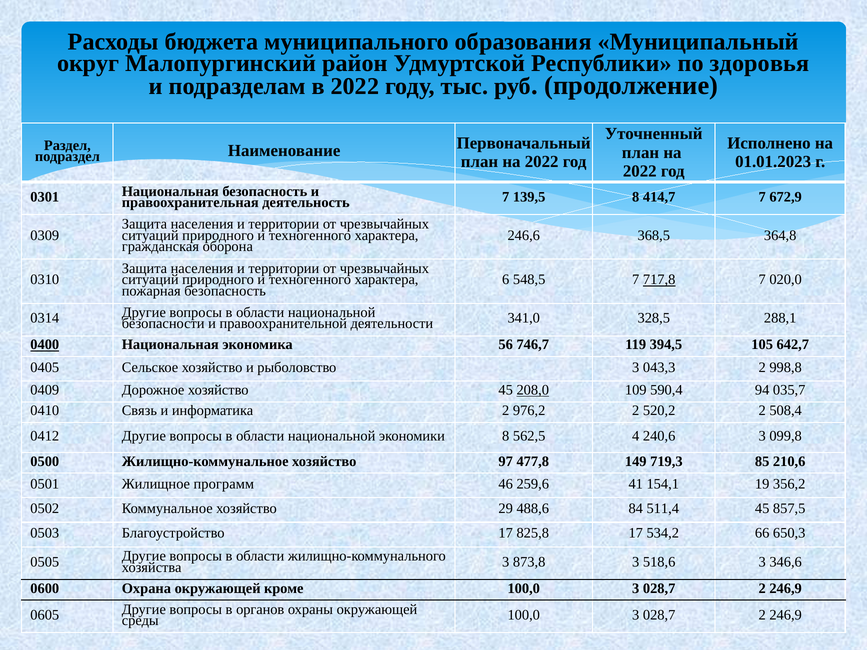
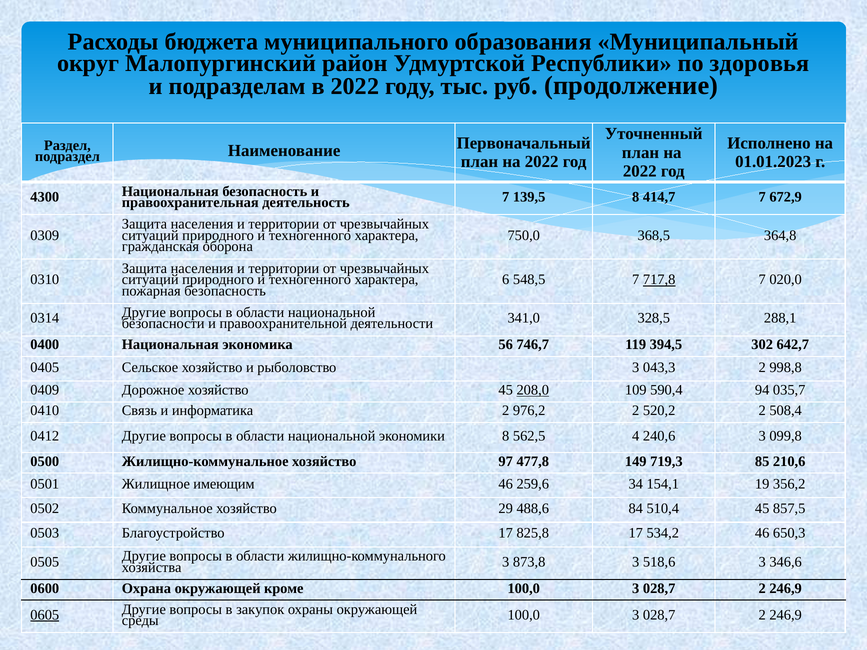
0301: 0301 -> 4300
246,6: 246,6 -> 750,0
0400 underline: present -> none
105: 105 -> 302
программ: программ -> имеющим
41: 41 -> 34
511,4: 511,4 -> 510,4
534,2 66: 66 -> 46
0605 underline: none -> present
органов: органов -> закупок
